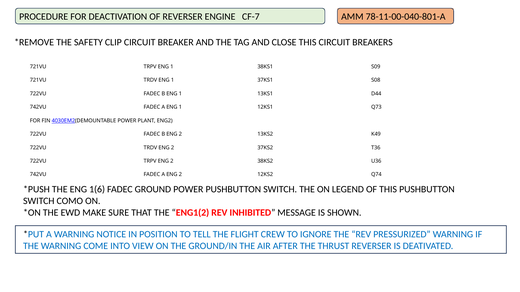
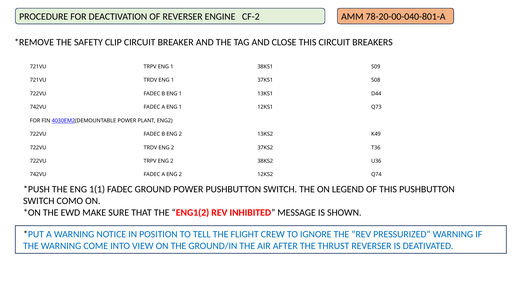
CF-7: CF-7 -> CF-2
78-11-00-040-801-A: 78-11-00-040-801-A -> 78-20-00-040-801-A
1(6: 1(6 -> 1(1
